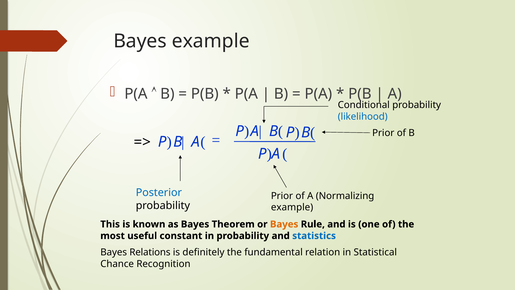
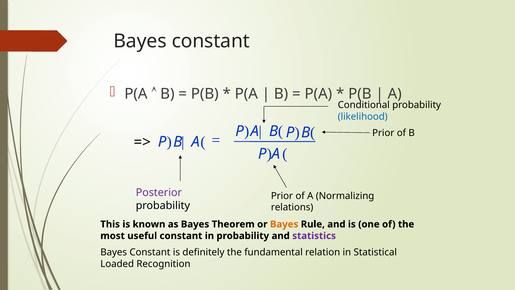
example at (211, 41): example -> constant
Posterior colour: blue -> purple
example at (292, 207): example -> relations
statistics colour: blue -> purple
Relations at (150, 252): Relations -> Constant
Chance: Chance -> Loaded
